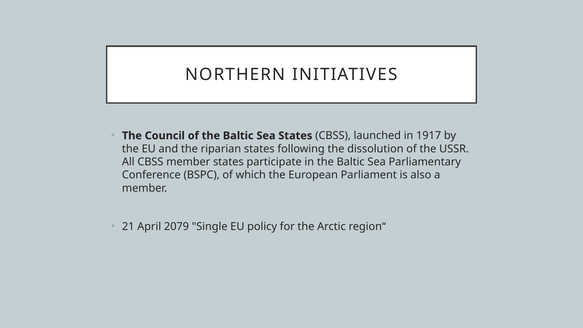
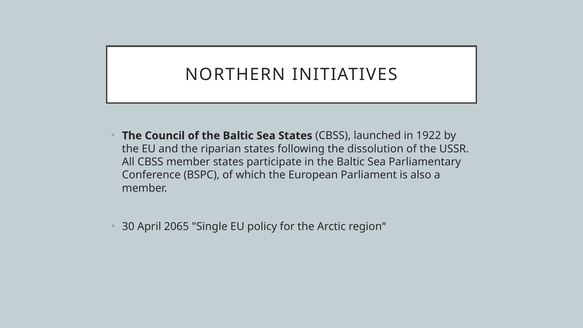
1917: 1917 -> 1922
21: 21 -> 30
2079: 2079 -> 2065
